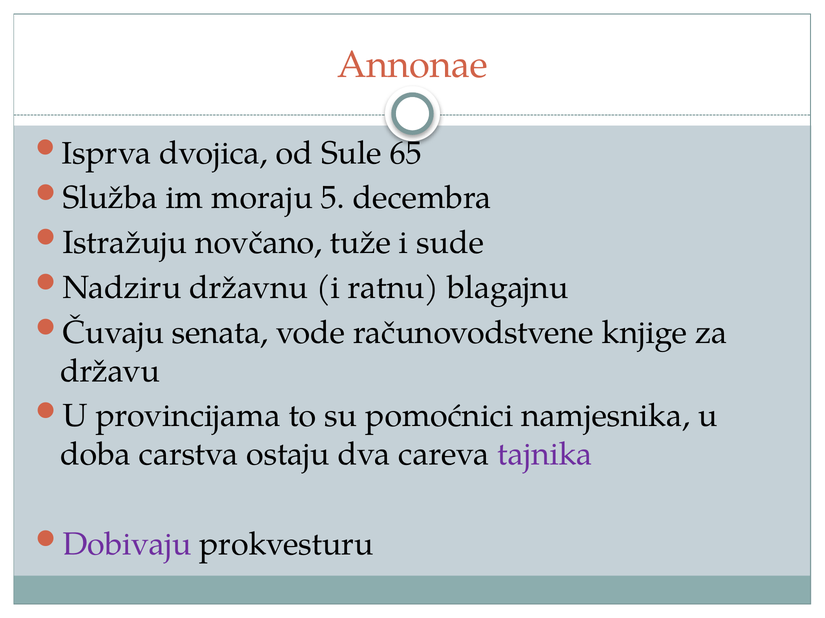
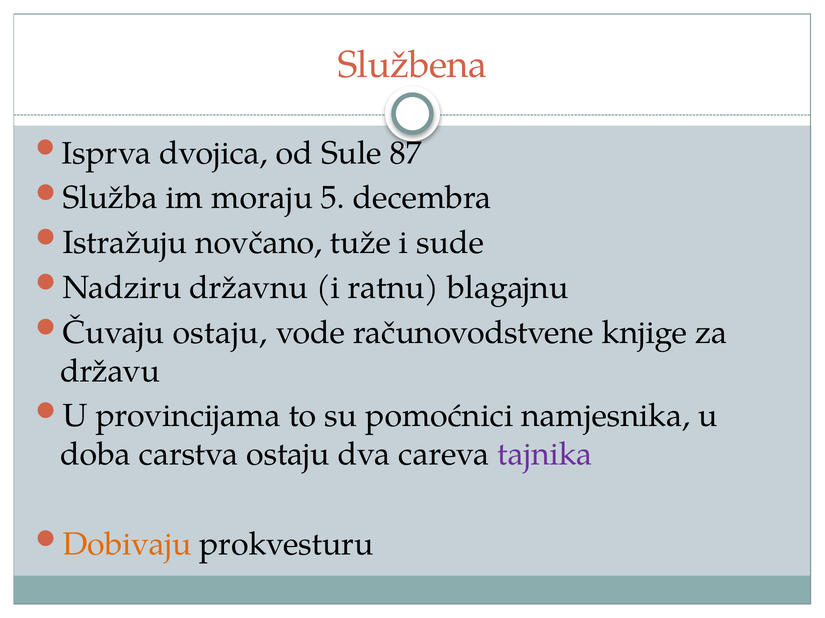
Annonae: Annonae -> Službena
65: 65 -> 87
Čuvaju senata: senata -> ostaju
Dobivaju colour: purple -> orange
